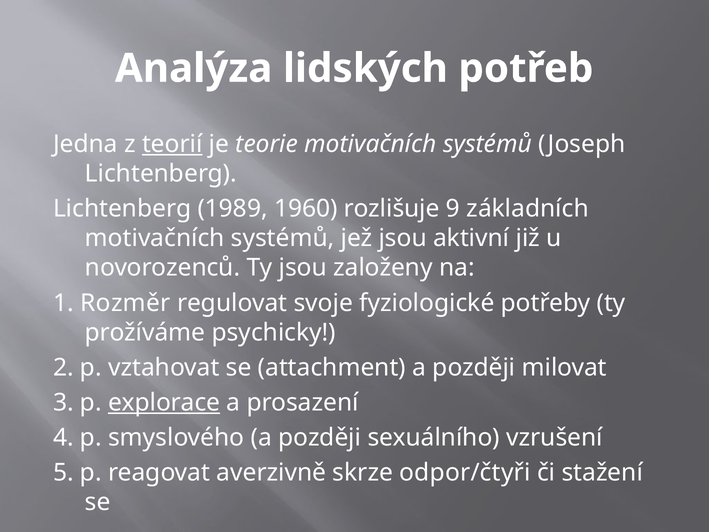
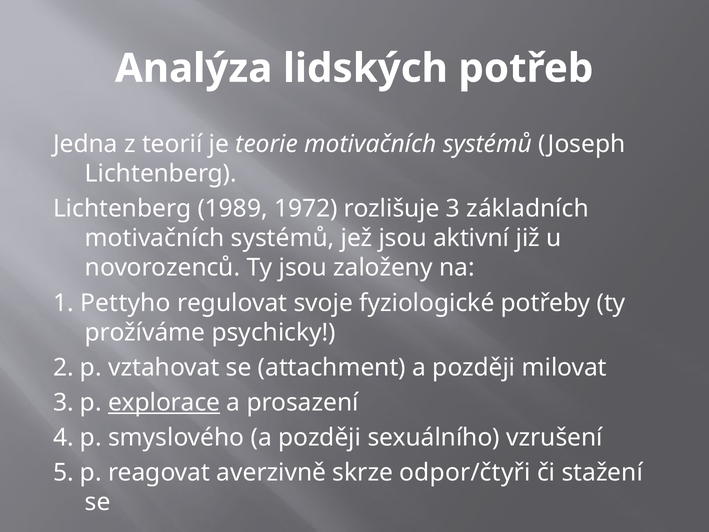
teorií underline: present -> none
1960: 1960 -> 1972
rozlišuje 9: 9 -> 3
Rozměr: Rozměr -> Pettyho
